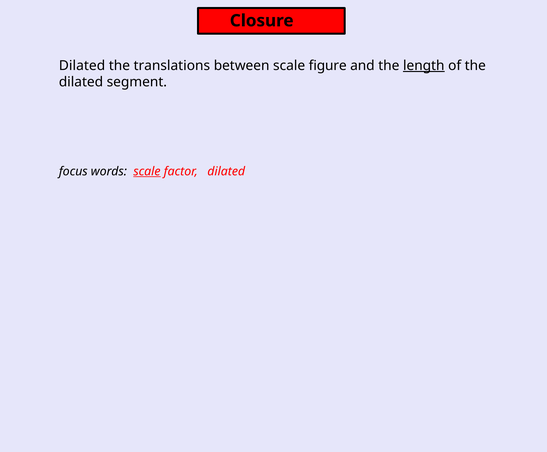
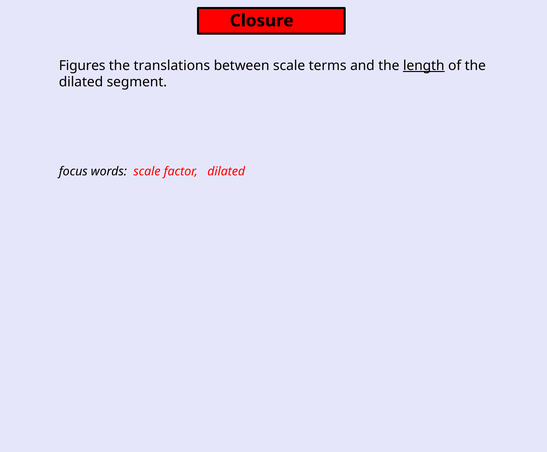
Dilated at (82, 66): Dilated -> Figures
figure: figure -> terms
scale at (147, 171) underline: present -> none
